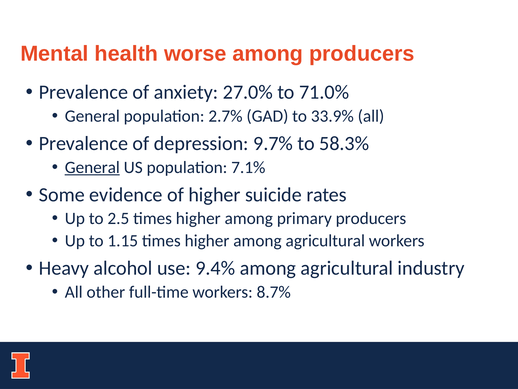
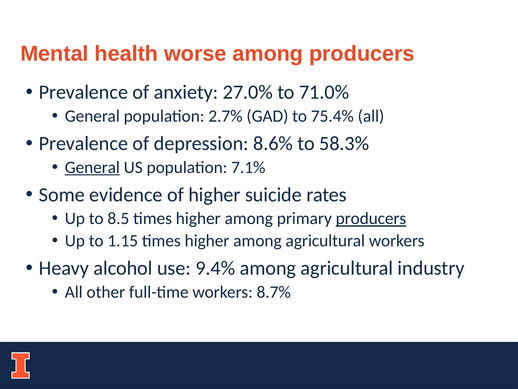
33.9%: 33.9% -> 75.4%
9.7%: 9.7% -> 8.6%
2.5: 2.5 -> 8.5
producers at (371, 218) underline: none -> present
